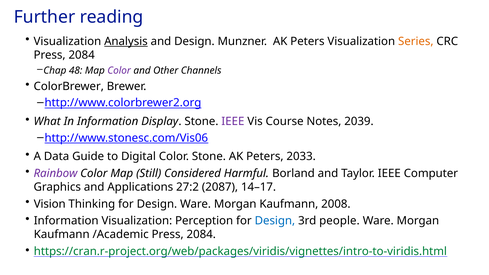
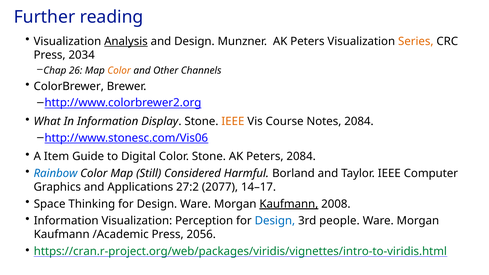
2084 at (82, 55): 2084 -> 2034
48: 48 -> 26
Color at (119, 70) colour: purple -> orange
IEEE at (233, 122) colour: purple -> orange
Notes 2039: 2039 -> 2084
Data: Data -> Item
Peters 2033: 2033 -> 2084
Rainbow colour: purple -> blue
2087: 2087 -> 2077
Vision: Vision -> Space
Kaufmann at (289, 204) underline: none -> present
/Academic Press 2084: 2084 -> 2056
